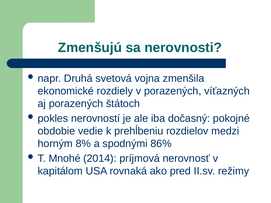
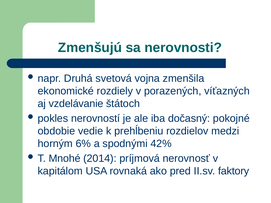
aj porazených: porazených -> vzdelávanie
8%: 8% -> 6%
86%: 86% -> 42%
režimy: režimy -> faktory
